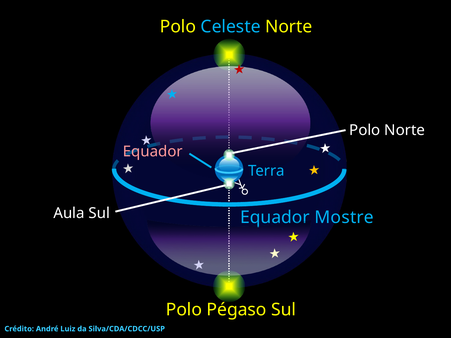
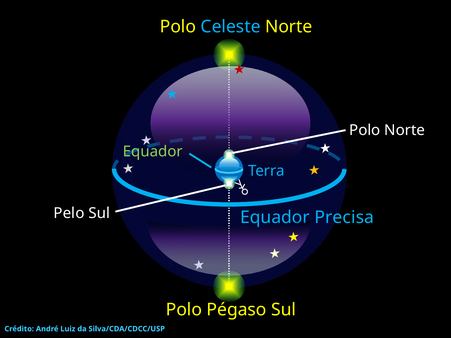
Equador at (153, 152) colour: pink -> light green
Aula: Aula -> Pelo
Mostre: Mostre -> Precisa
